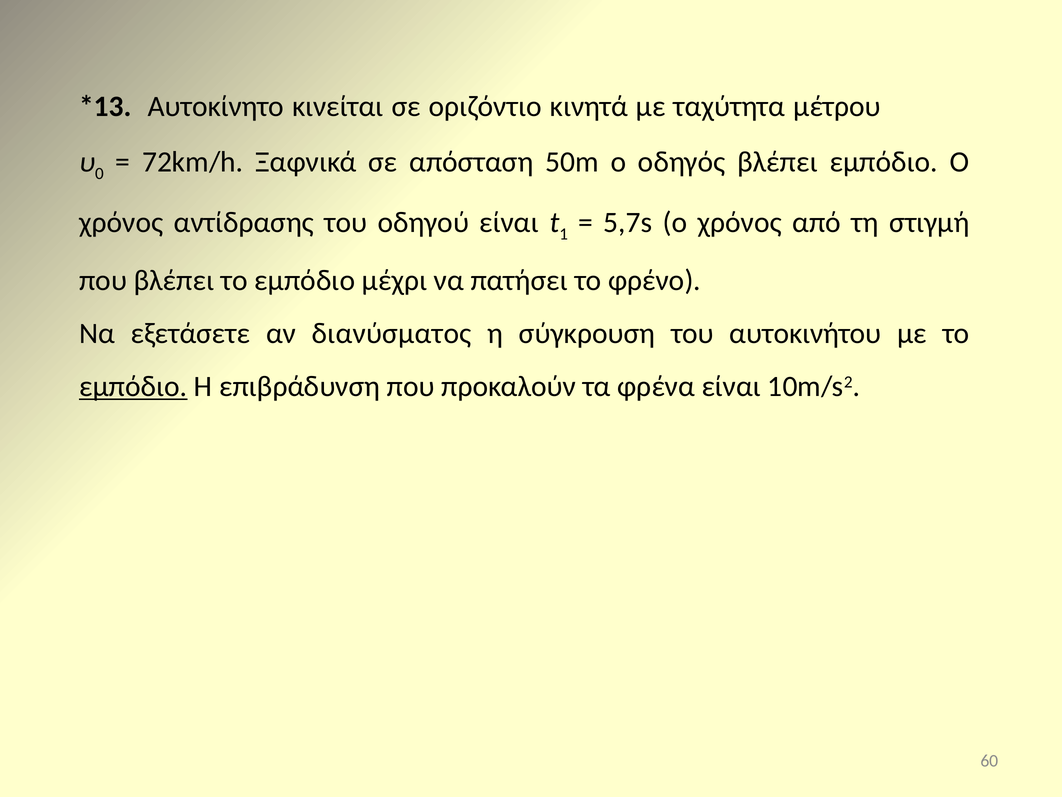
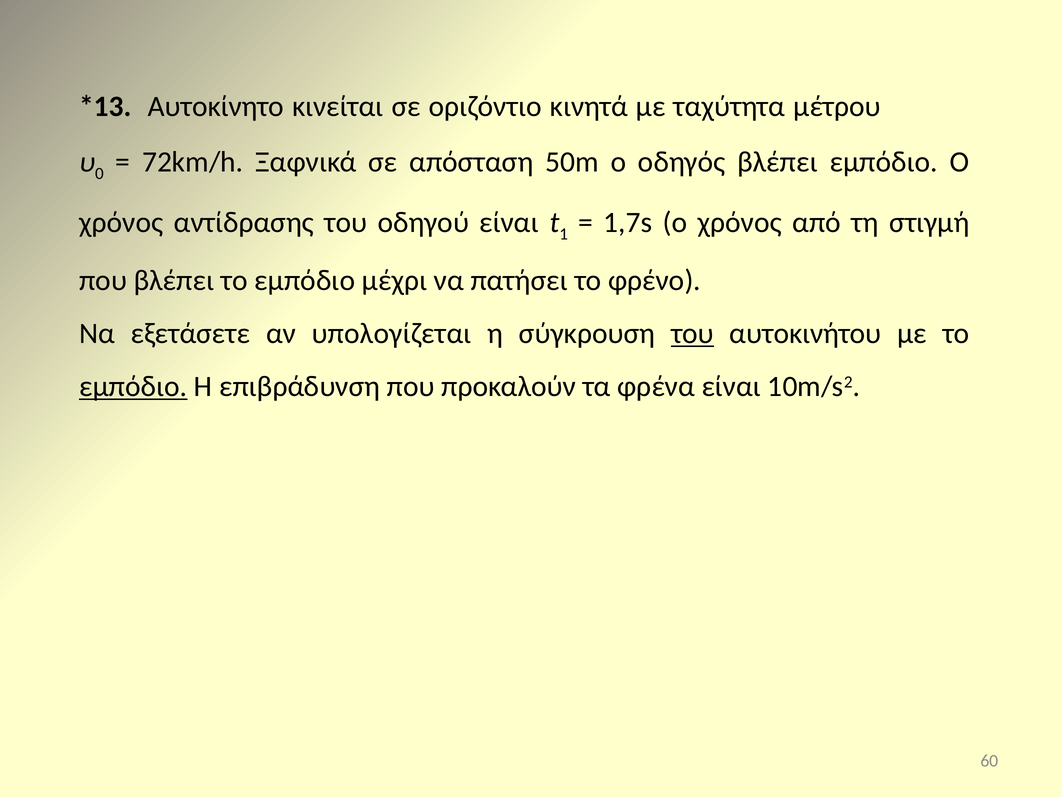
5,7s: 5,7s -> 1,7s
διανύσματος: διανύσματος -> υπολογίζεται
του at (692, 333) underline: none -> present
